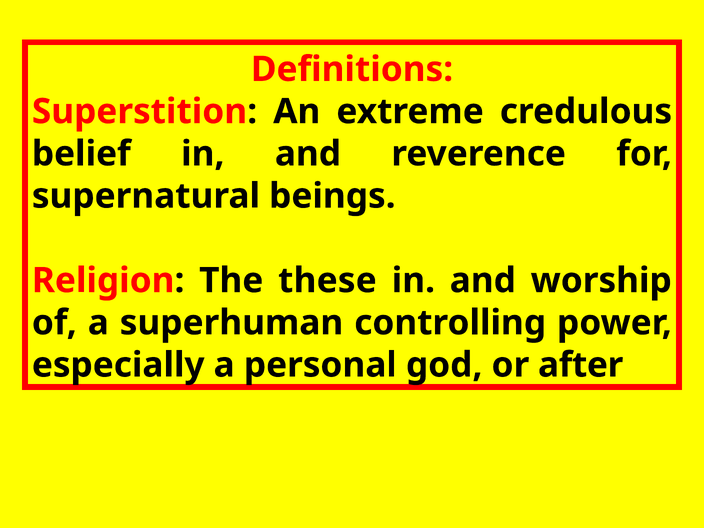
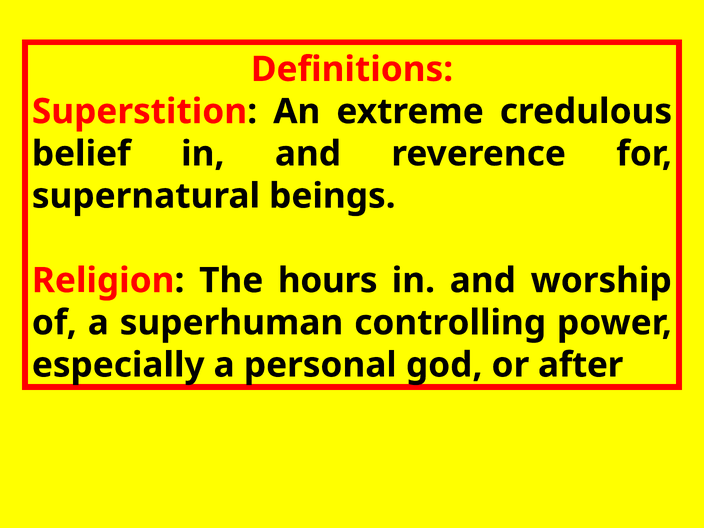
these: these -> hours
